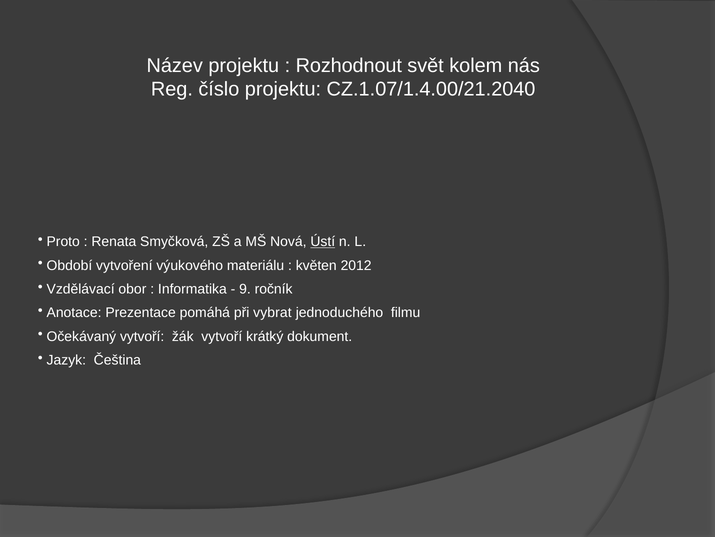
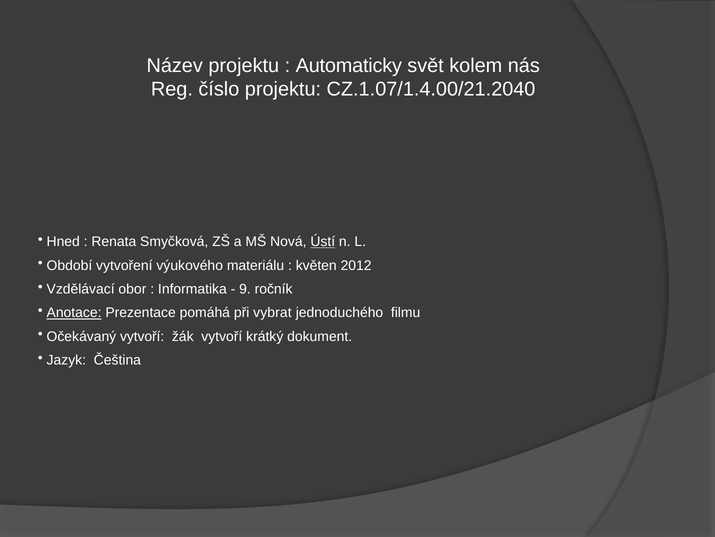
Rozhodnout: Rozhodnout -> Automaticky
Proto: Proto -> Hned
Anotace underline: none -> present
